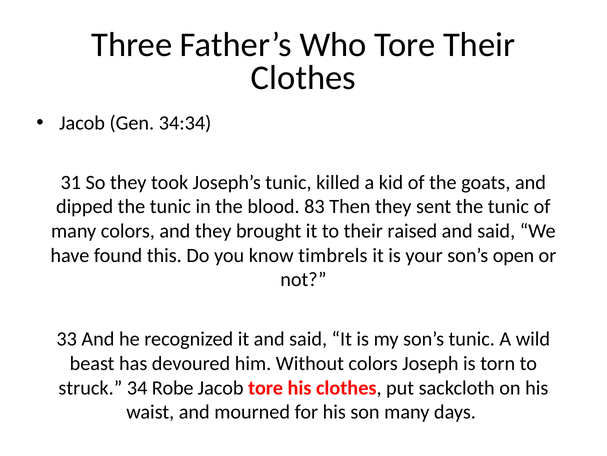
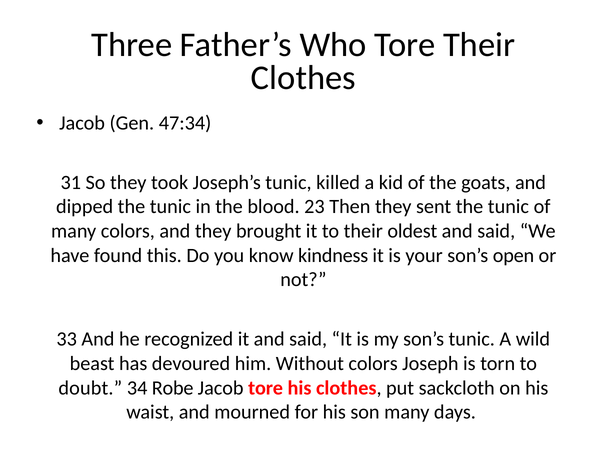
34:34: 34:34 -> 47:34
83: 83 -> 23
raised: raised -> oldest
timbrels: timbrels -> kindness
struck: struck -> doubt
